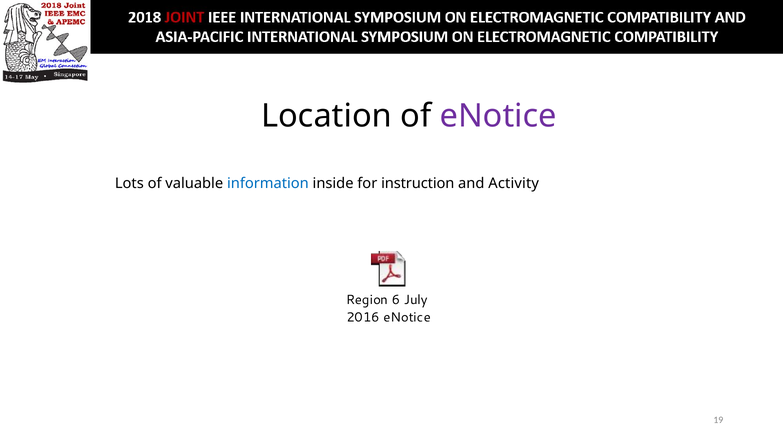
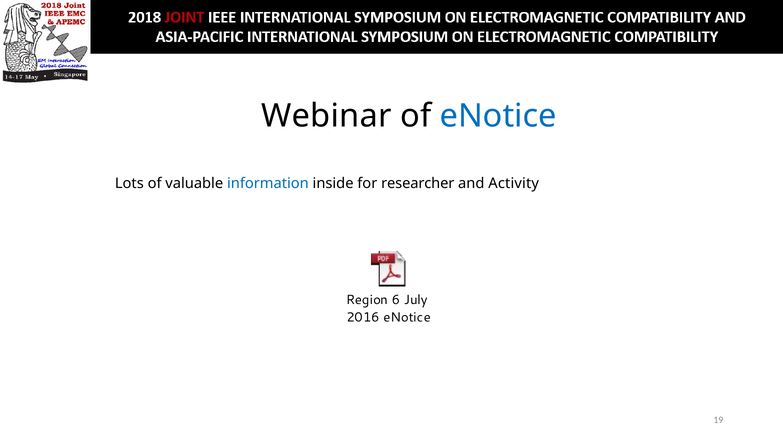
Location: Location -> Webinar
eNotice at (498, 116) colour: purple -> blue
instruction: instruction -> researcher
